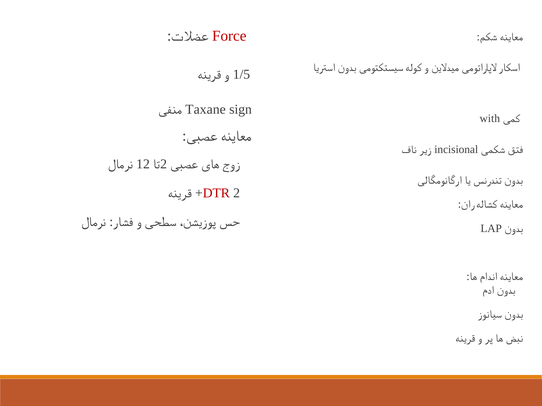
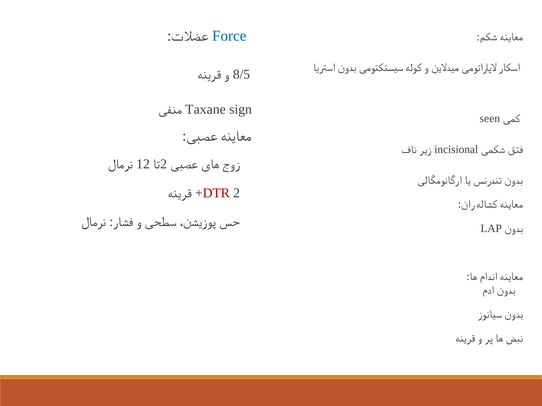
Force colour: red -> blue
1/5: 1/5 -> 8/5
with: with -> seen
